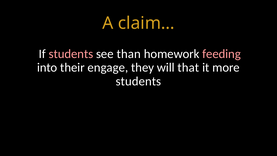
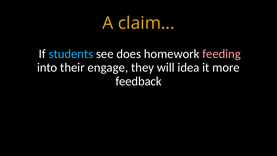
students at (71, 54) colour: pink -> light blue
than: than -> does
that: that -> idea
students at (138, 81): students -> feedback
